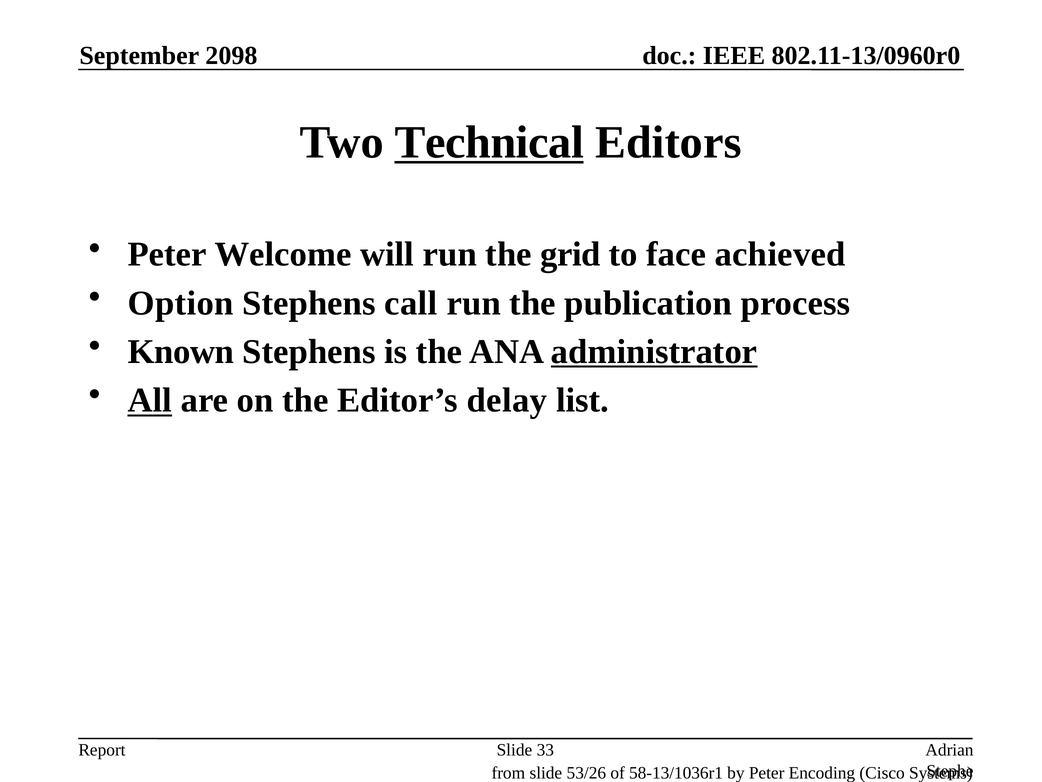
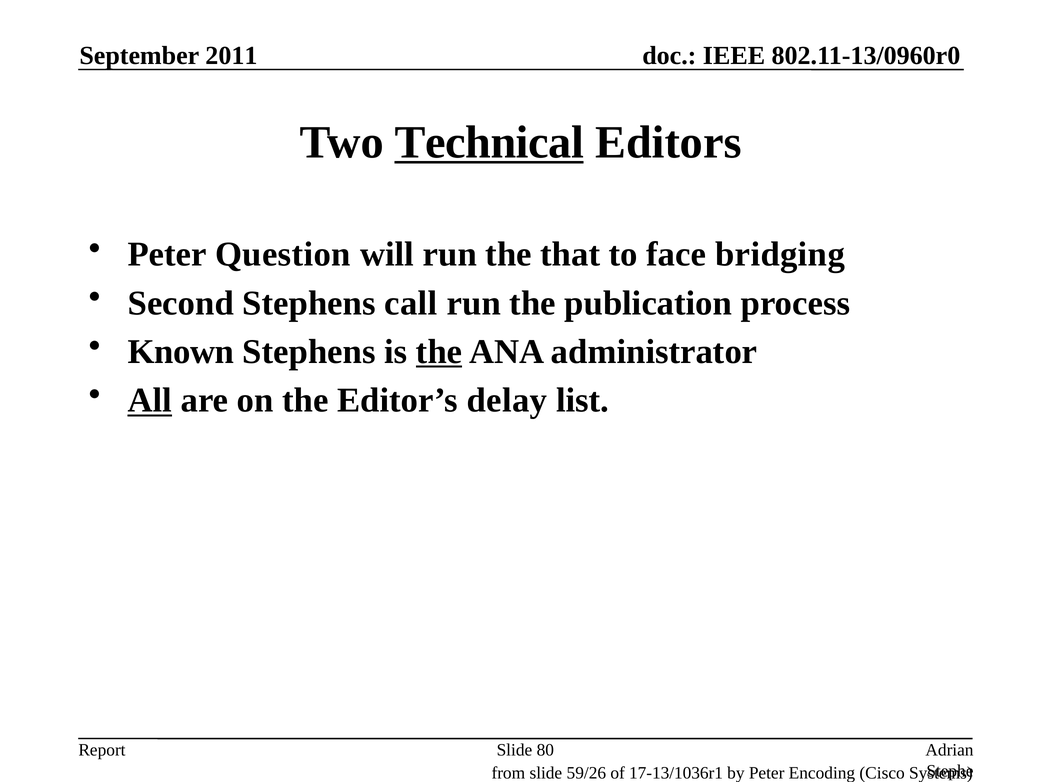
2098: 2098 -> 2011
Welcome: Welcome -> Question
grid: grid -> that
achieved: achieved -> bridging
Option: Option -> Second
the at (439, 352) underline: none -> present
administrator underline: present -> none
33: 33 -> 80
53/26: 53/26 -> 59/26
58-13/1036r1: 58-13/1036r1 -> 17-13/1036r1
